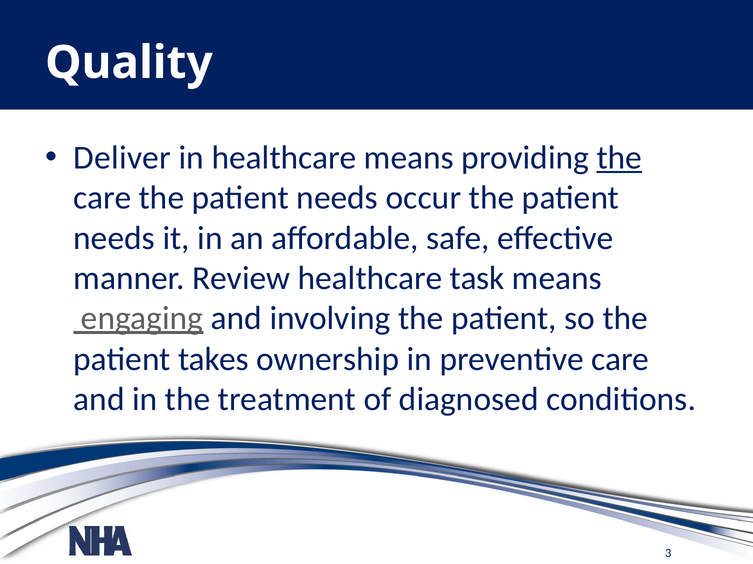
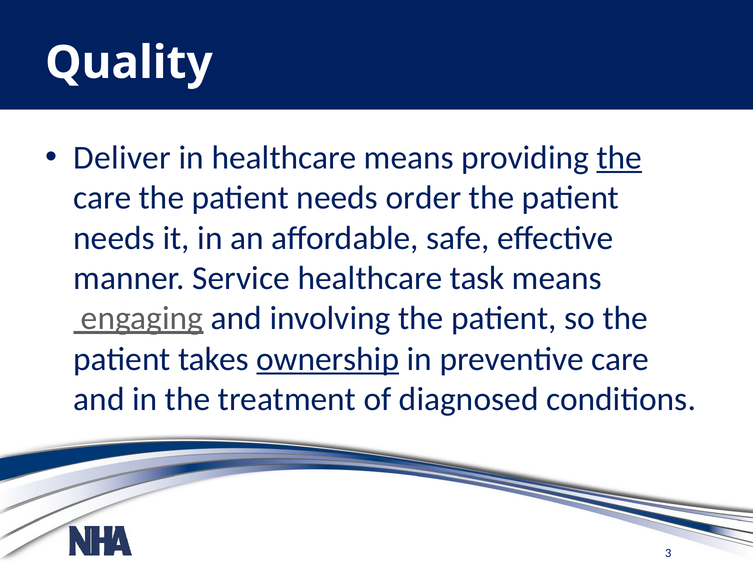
occur: occur -> order
Review: Review -> Service
ownership underline: none -> present
